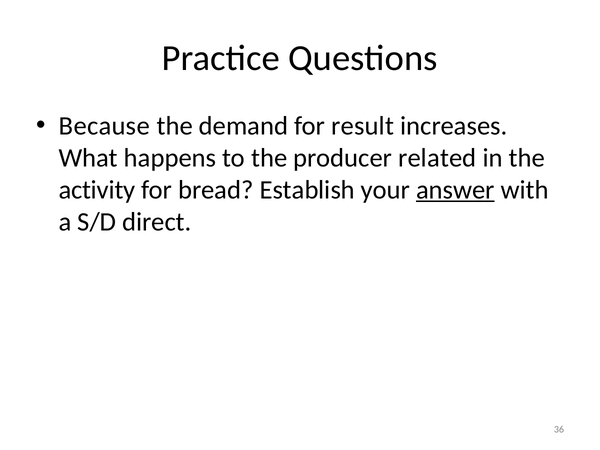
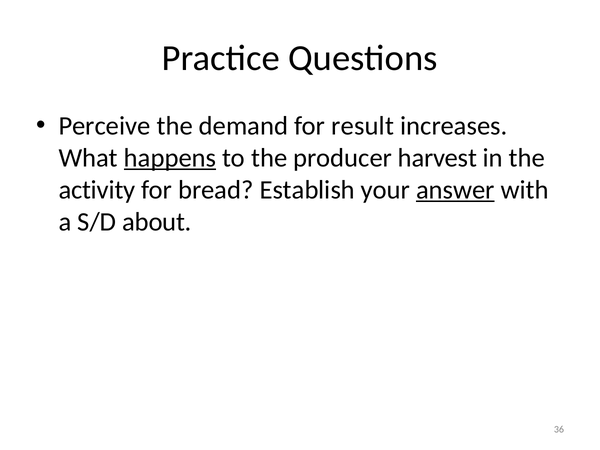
Because: Because -> Perceive
happens underline: none -> present
related: related -> harvest
direct: direct -> about
